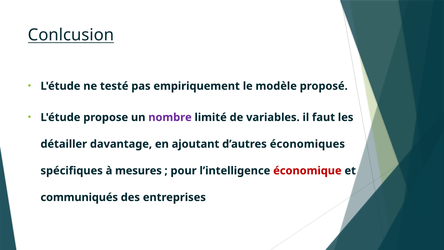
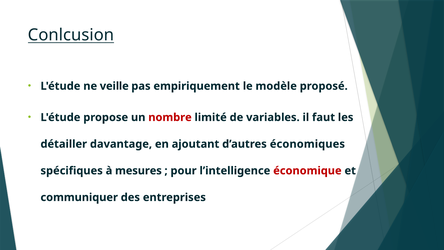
testé: testé -> veille
nombre colour: purple -> red
communiqués: communiqués -> communiquer
